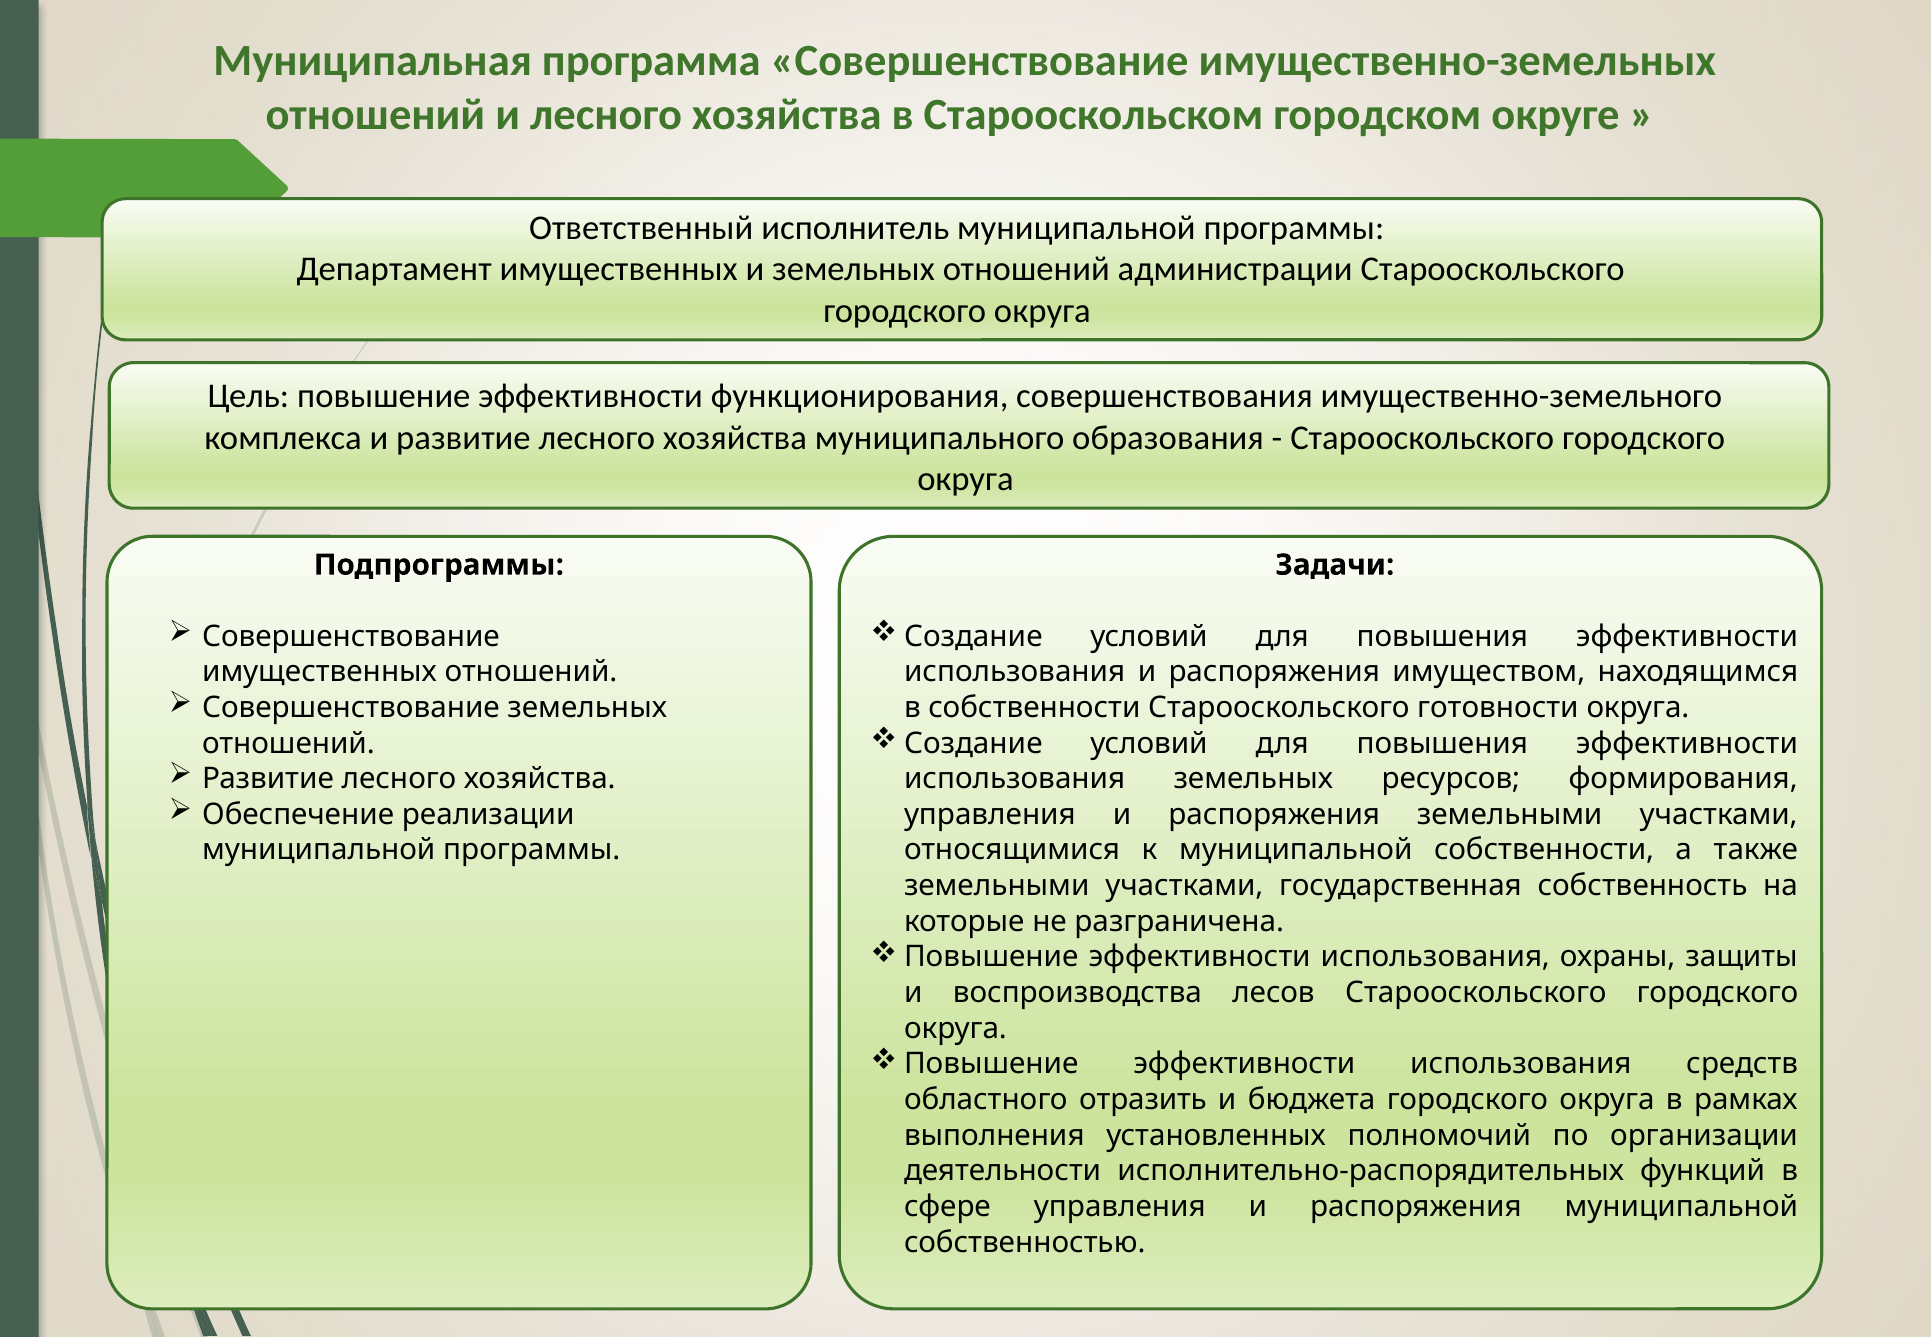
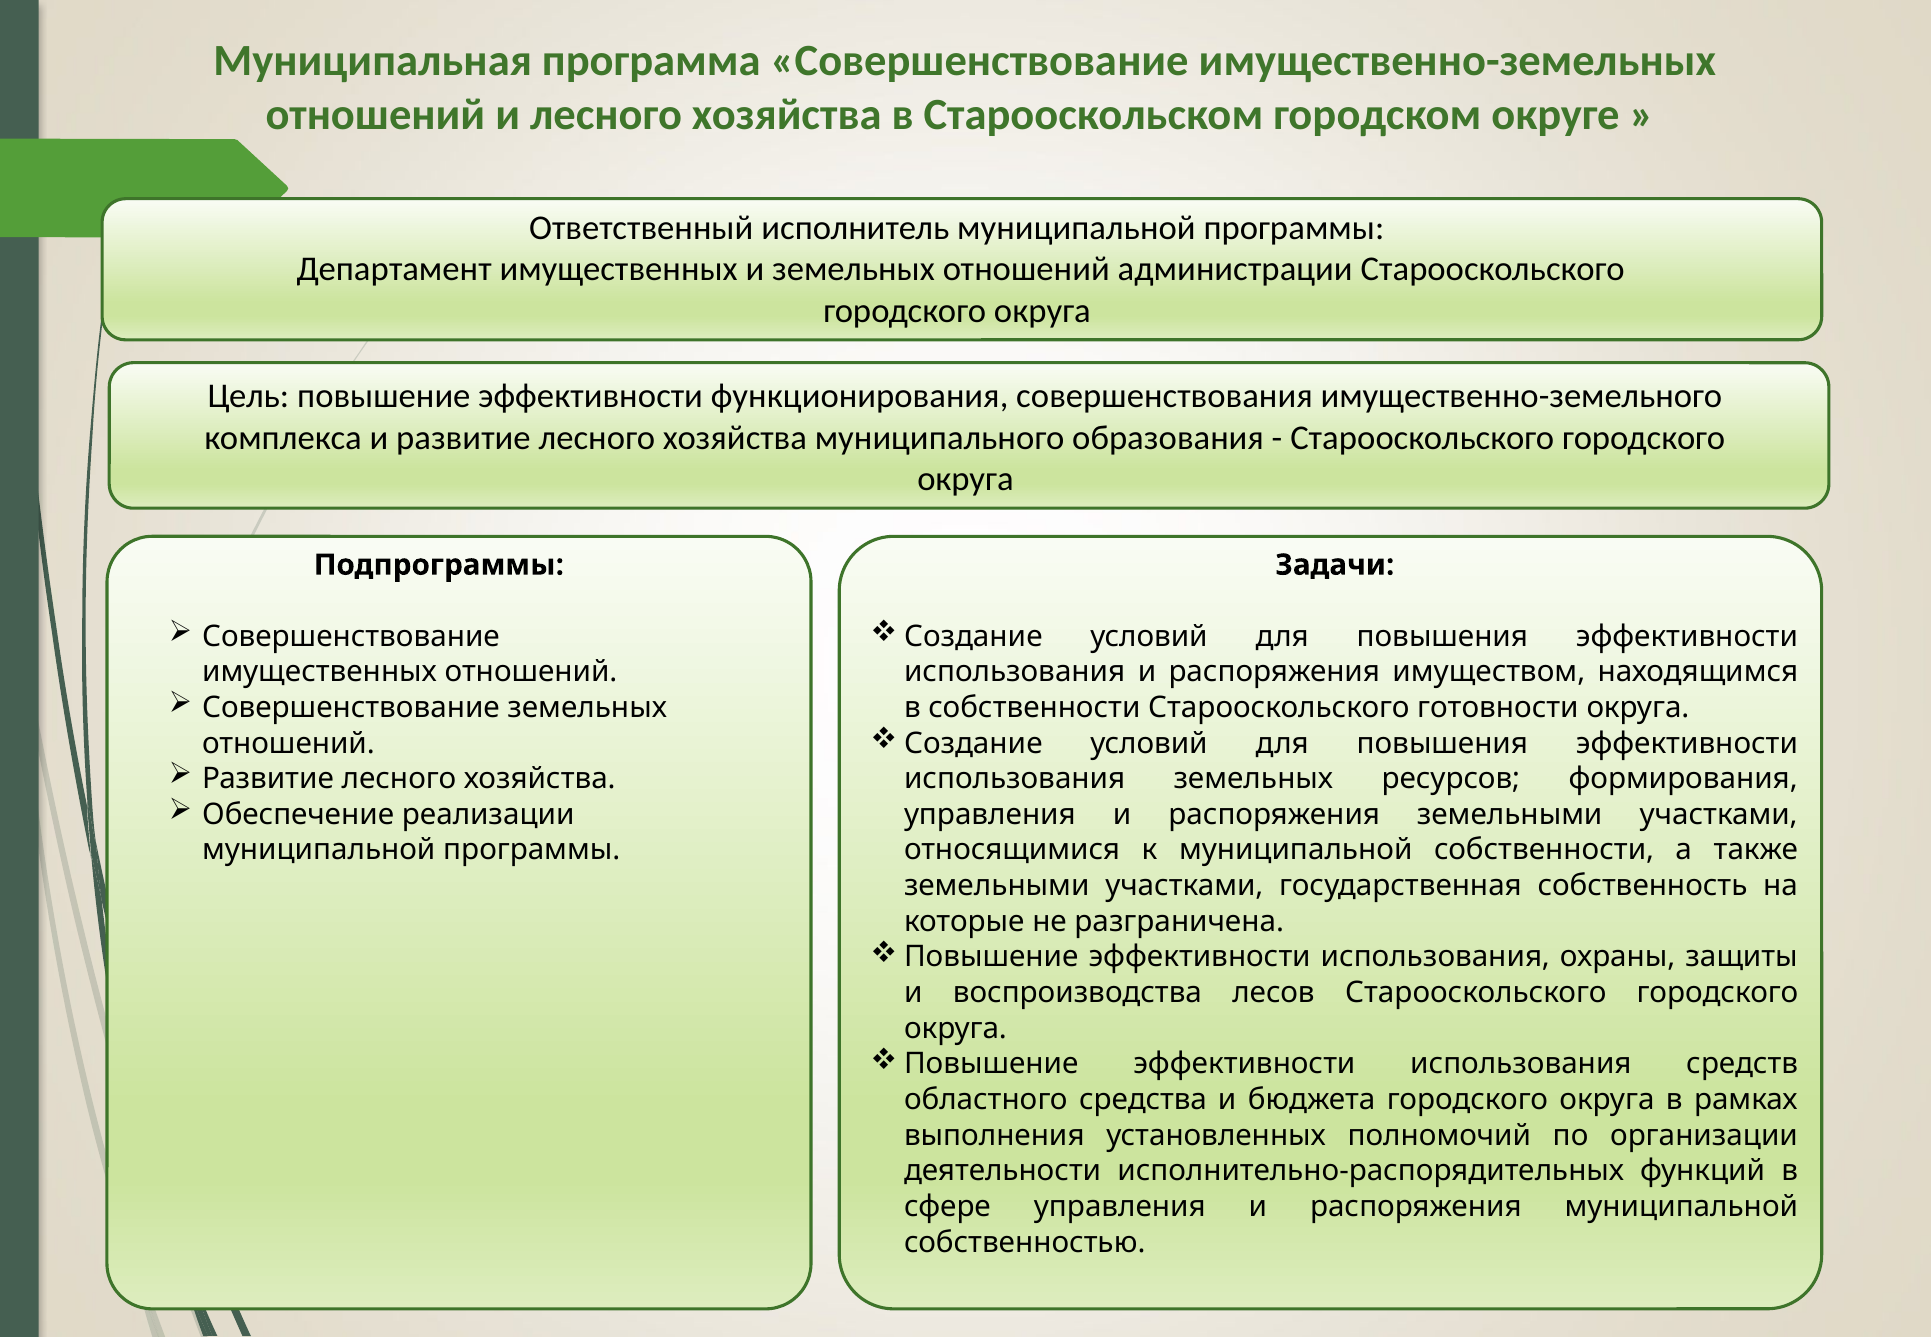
отразить: отразить -> средства
